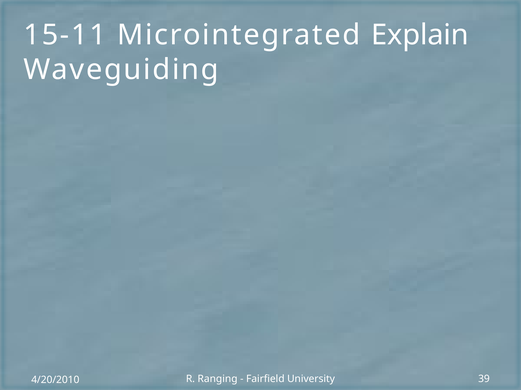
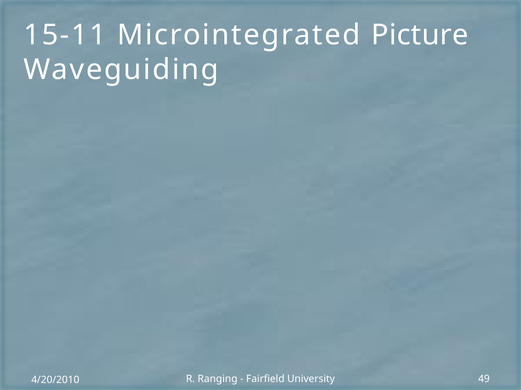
Explain: Explain -> Picture
39: 39 -> 49
